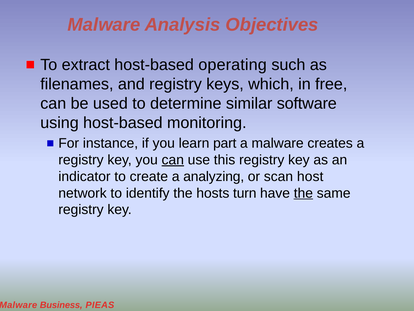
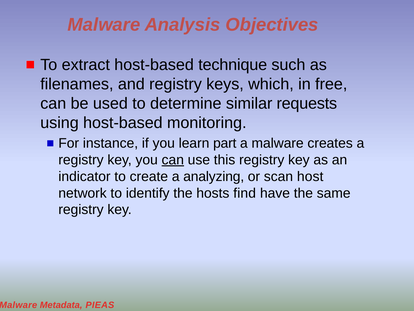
operating: operating -> technique
software: software -> requests
turn: turn -> find
the at (303, 193) underline: present -> none
Business: Business -> Metadata
